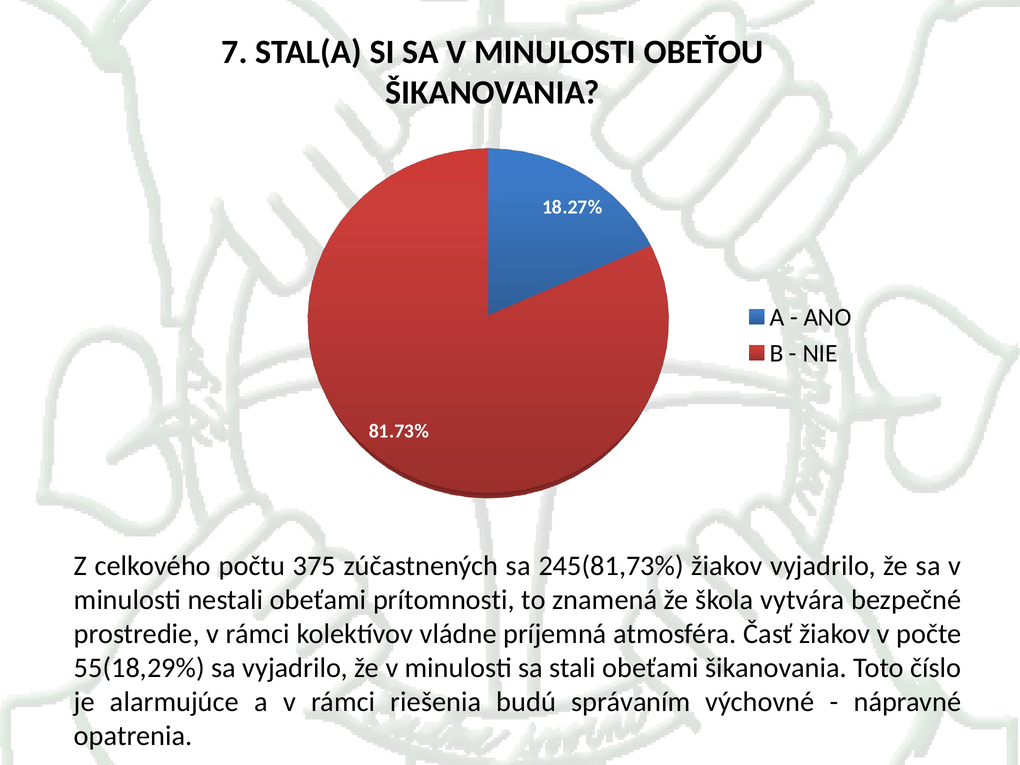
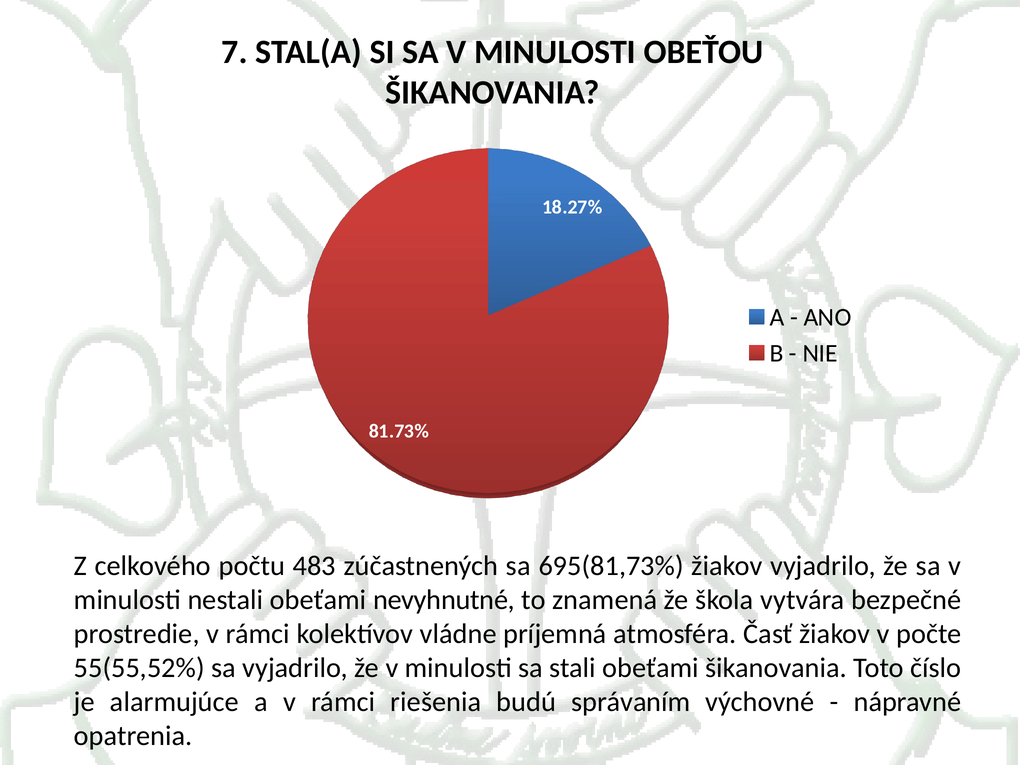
375: 375 -> 483
245(81,73%: 245(81,73% -> 695(81,73%
prítomnosti: prítomnosti -> nevyhnutné
55(18,29%: 55(18,29% -> 55(55,52%
